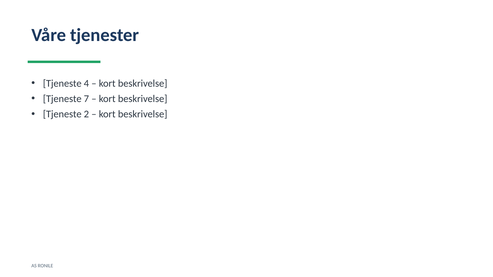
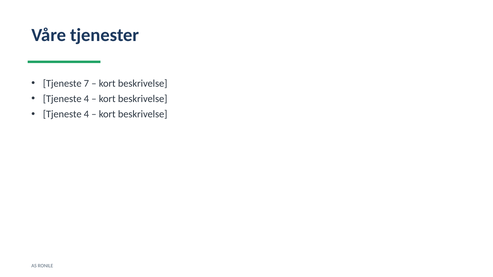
4: 4 -> 7
7 at (86, 99): 7 -> 4
2 at (86, 114): 2 -> 4
